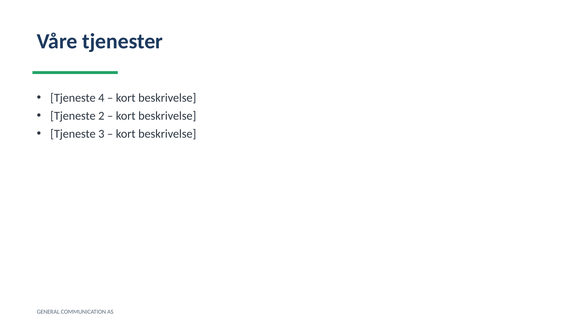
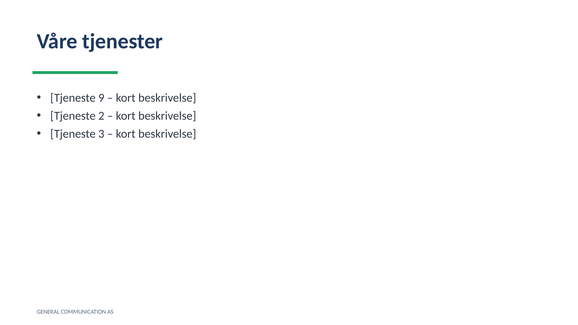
4: 4 -> 9
